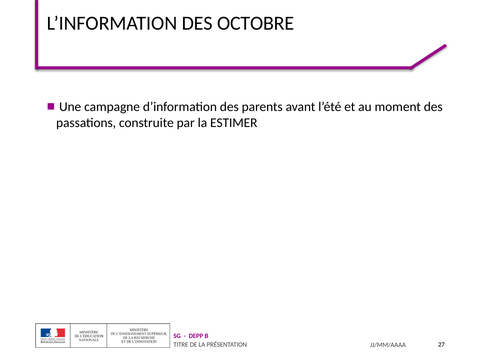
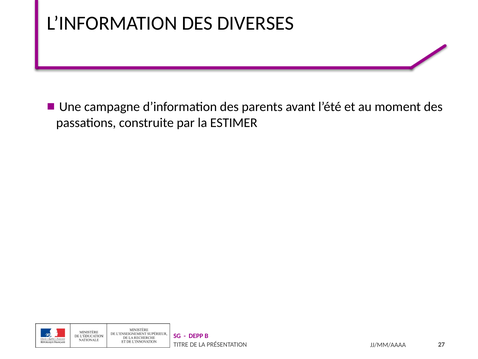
OCTOBRE: OCTOBRE -> DIVERSES
